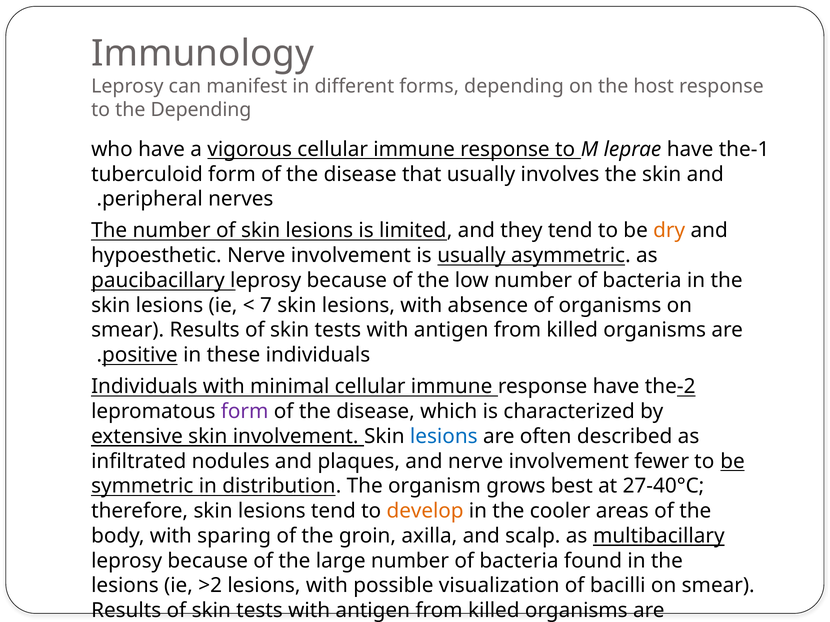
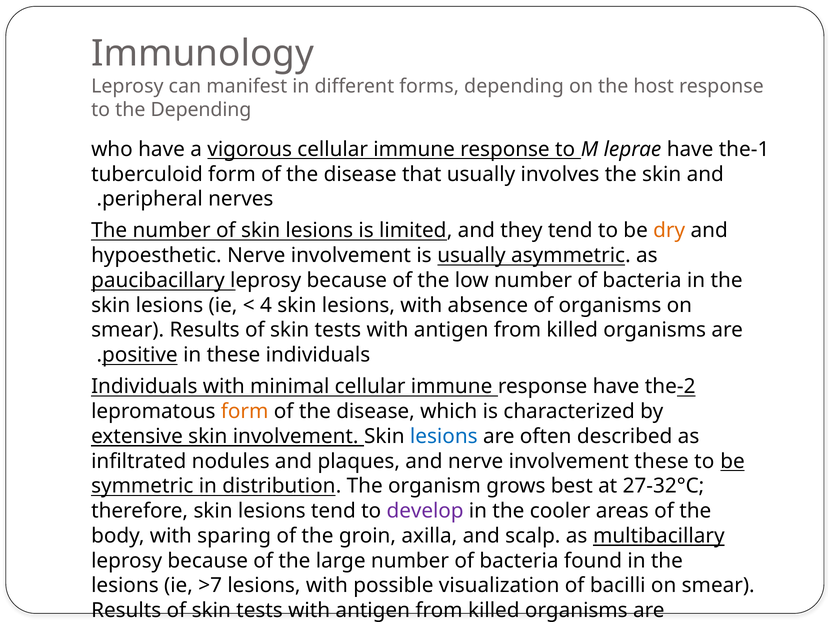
7: 7 -> 4
form at (245, 412) colour: purple -> orange
involvement fewer: fewer -> these
27-40°C: 27-40°C -> 27-32°C
develop colour: orange -> purple
>2: >2 -> >7
